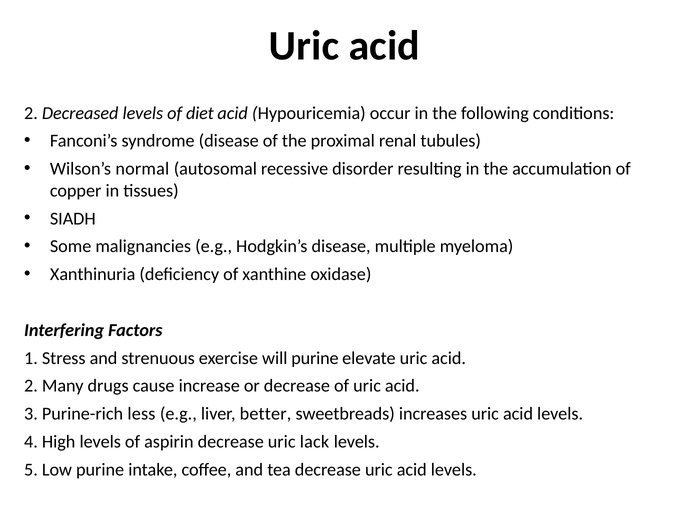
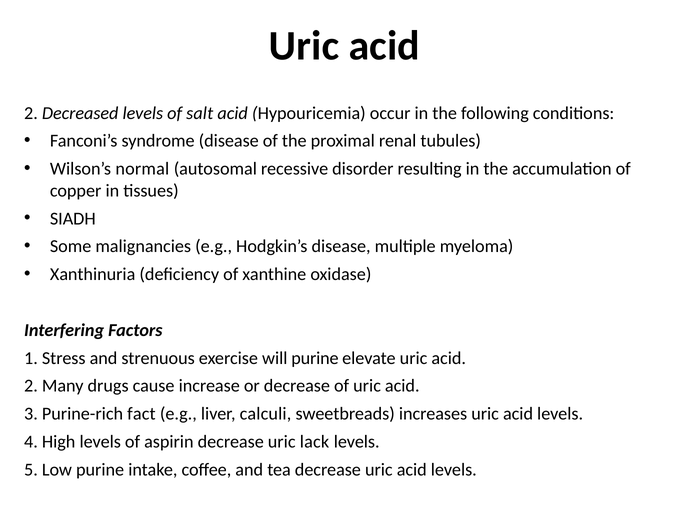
diet: diet -> salt
less: less -> fact
better: better -> calculi
